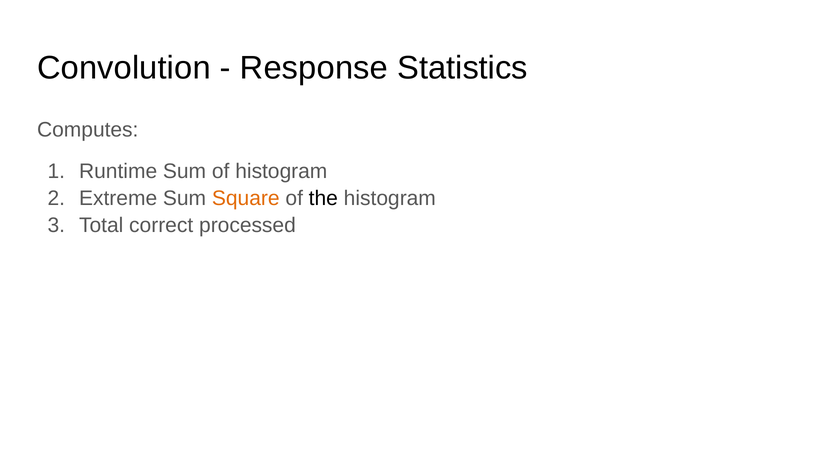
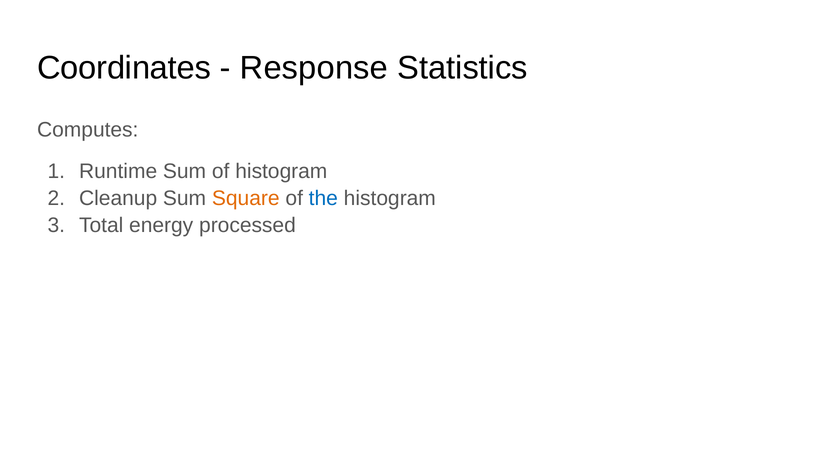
Convolution: Convolution -> Coordinates
Extreme: Extreme -> Cleanup
the colour: black -> blue
correct: correct -> energy
